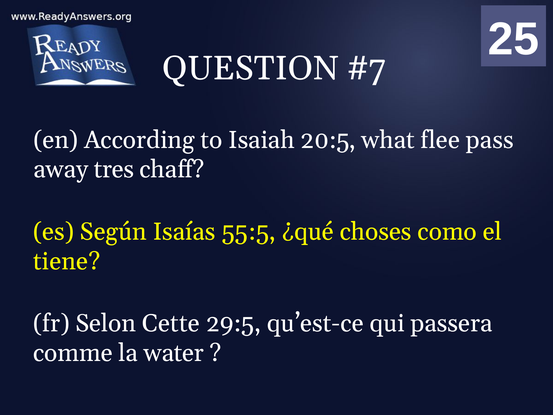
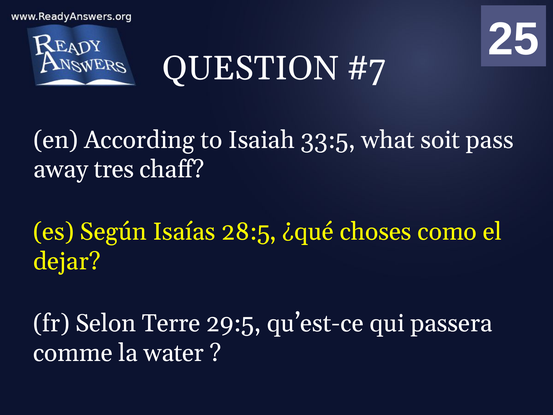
20:5: 20:5 -> 33:5
flee: flee -> soit
55:5: 55:5 -> 28:5
tiene: tiene -> dejar
Cette: Cette -> Terre
